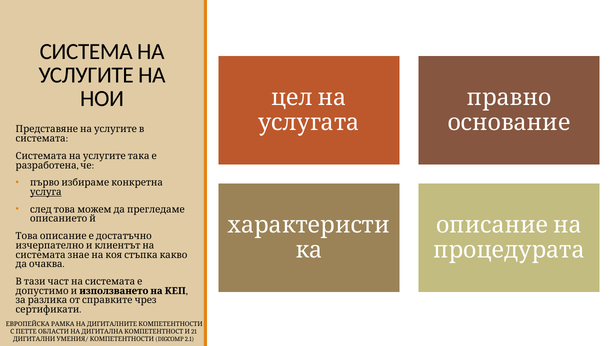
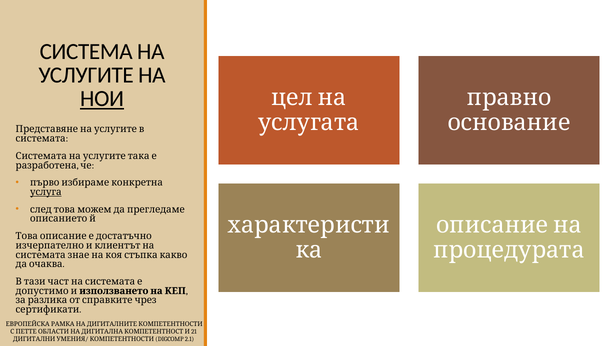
НОИ underline: none -> present
